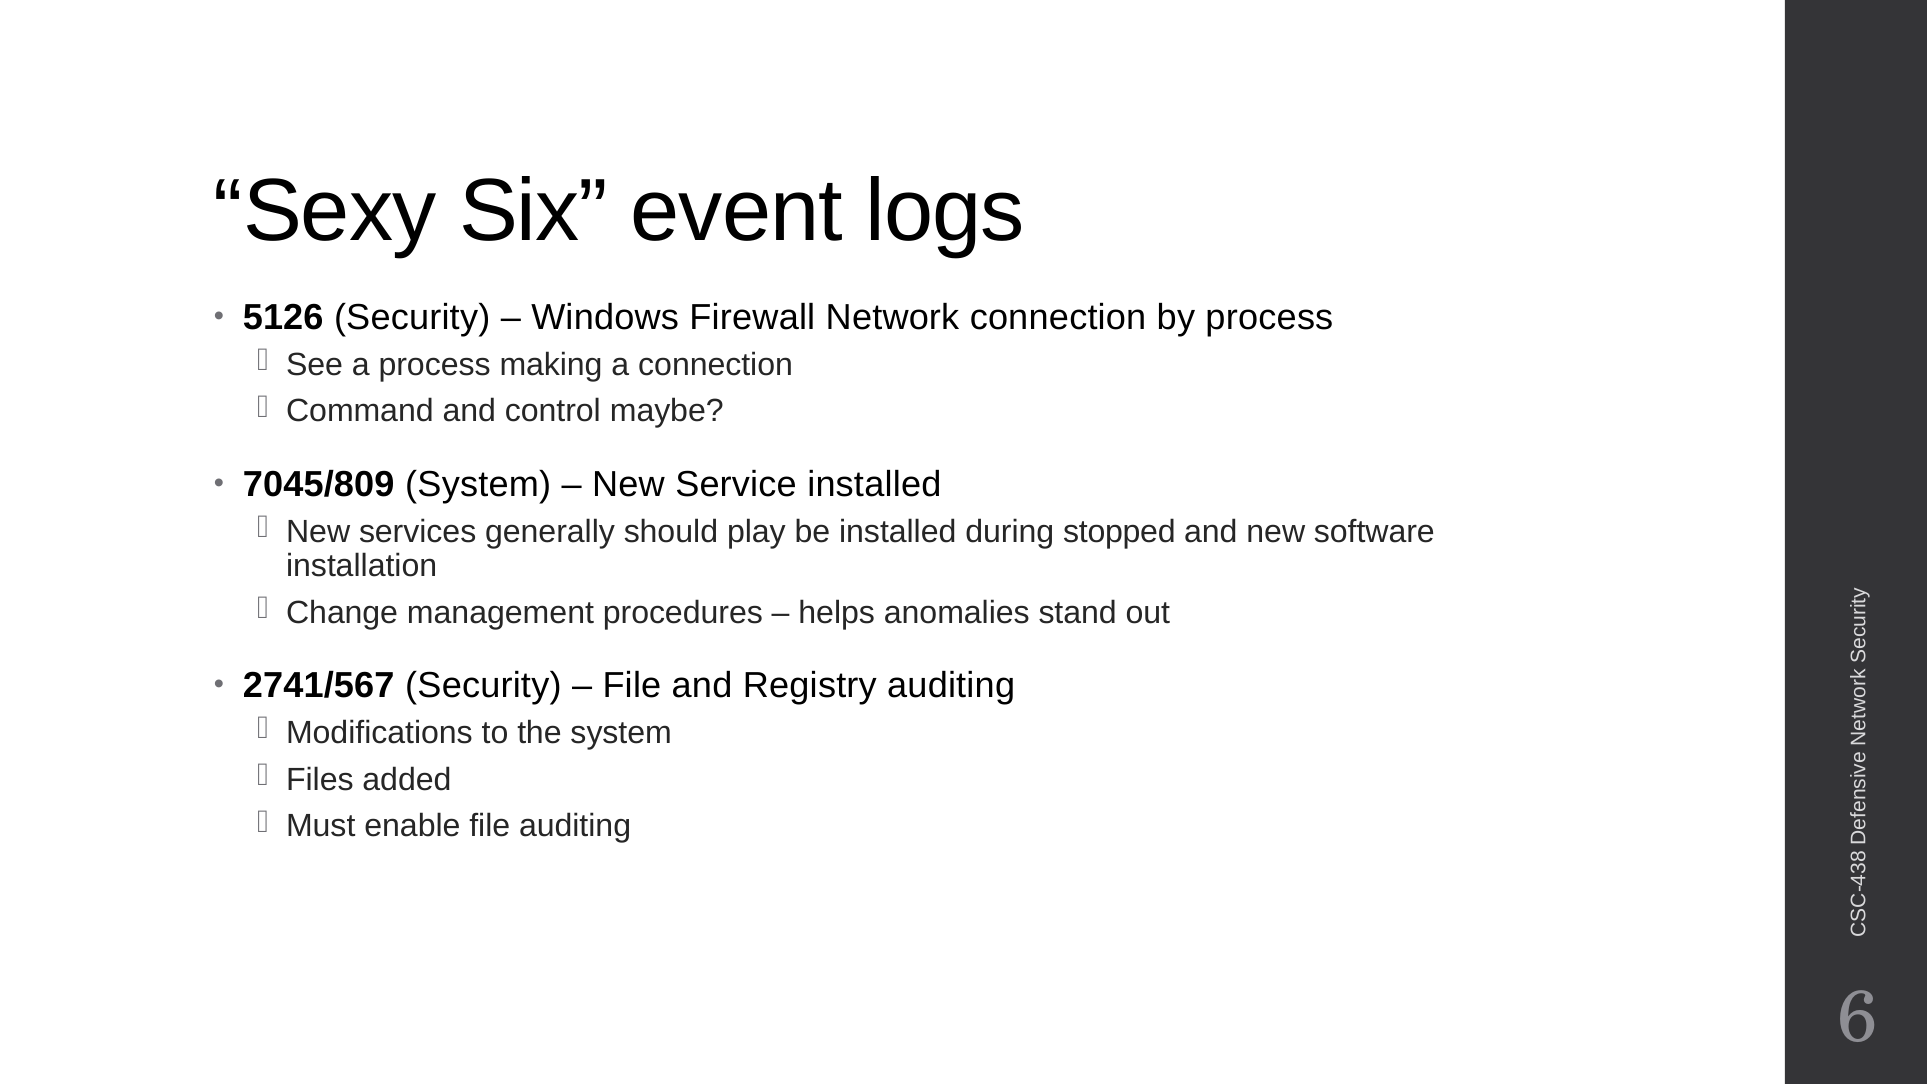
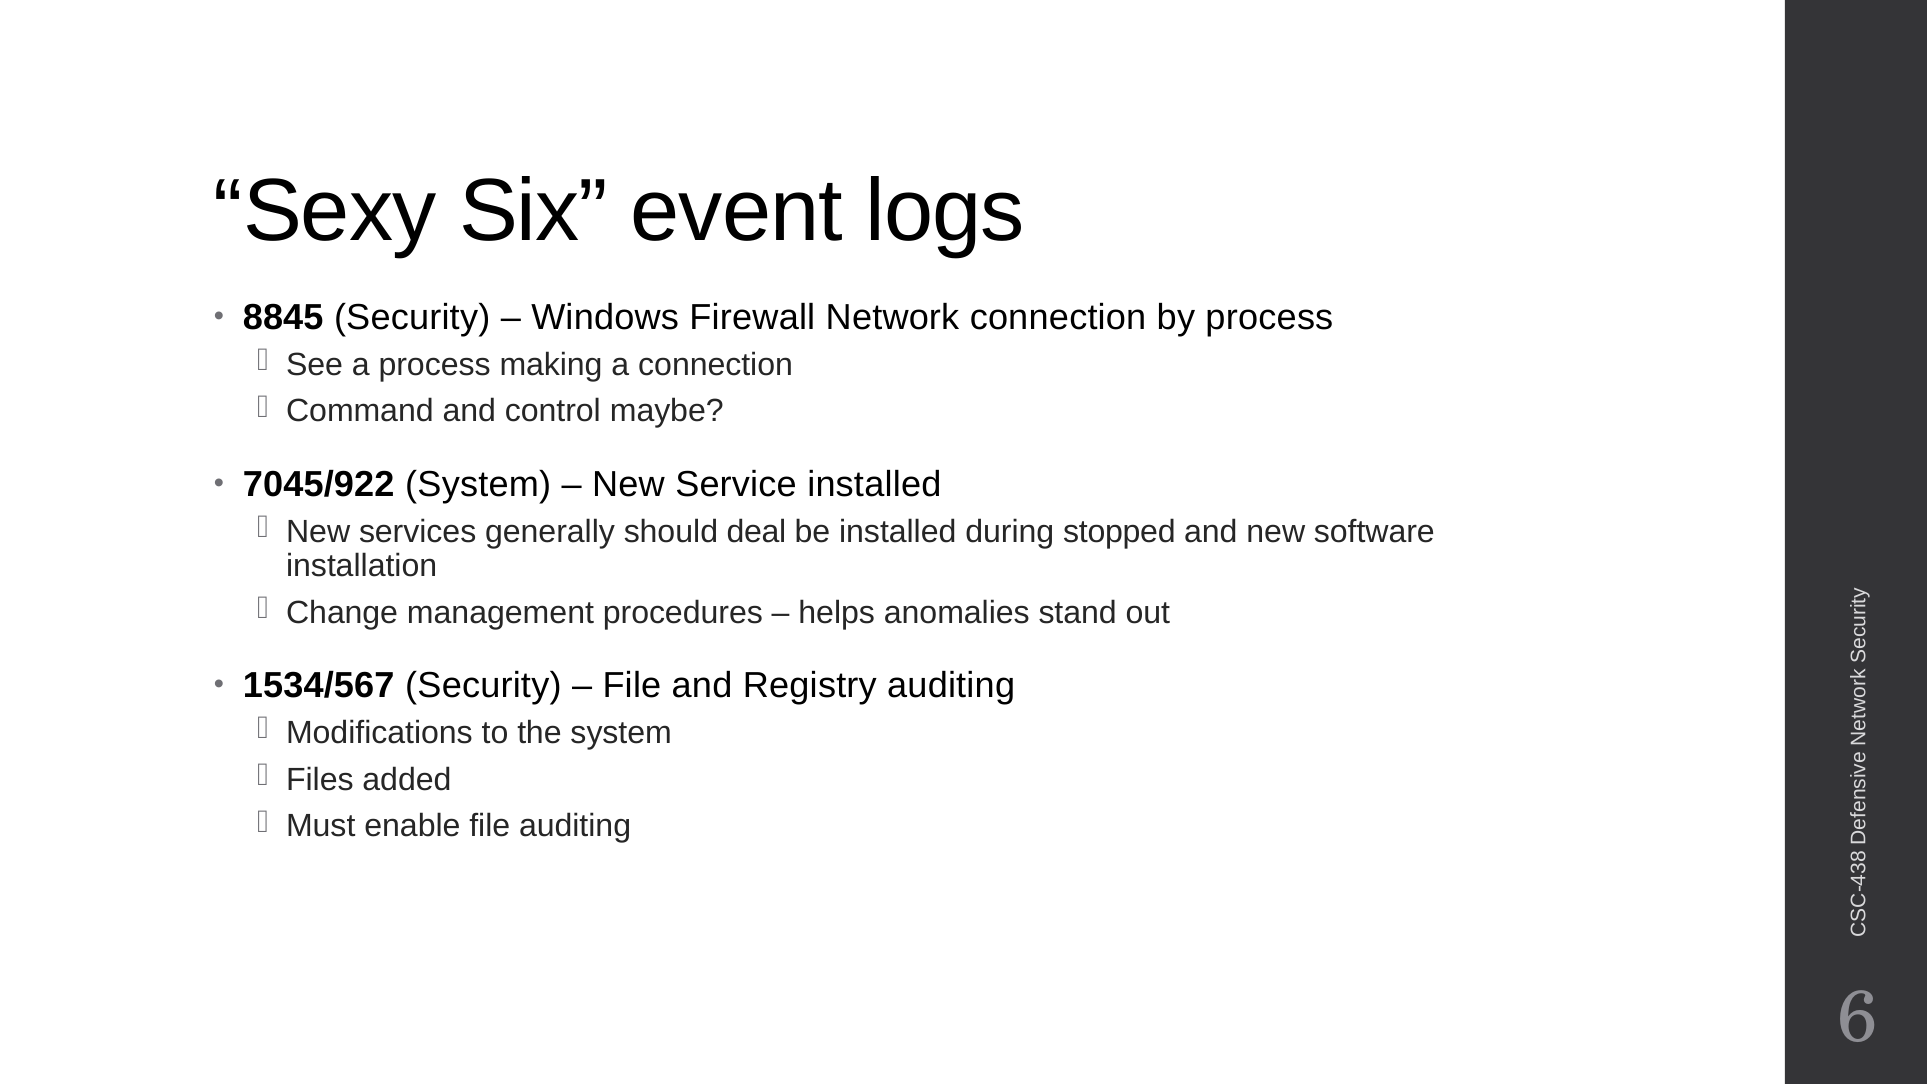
5126: 5126 -> 8845
7045/809: 7045/809 -> 7045/922
play: play -> deal
2741/567: 2741/567 -> 1534/567
